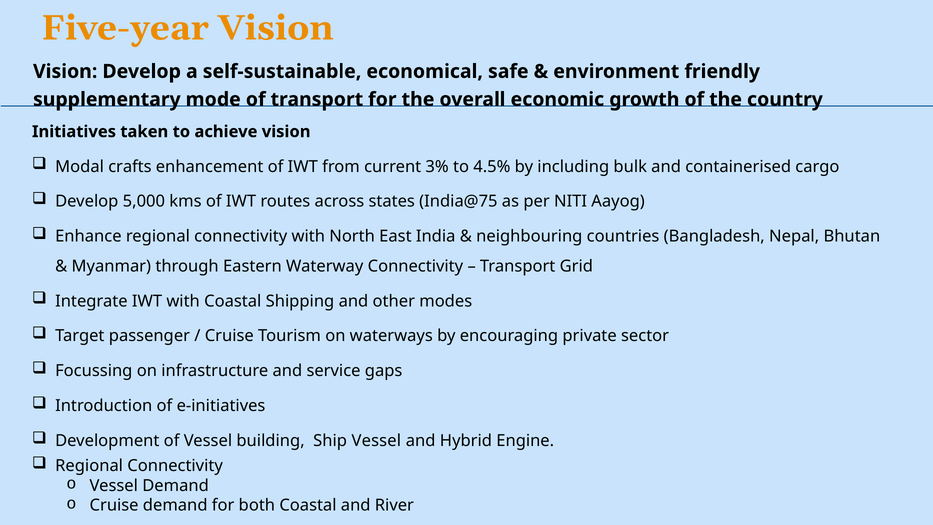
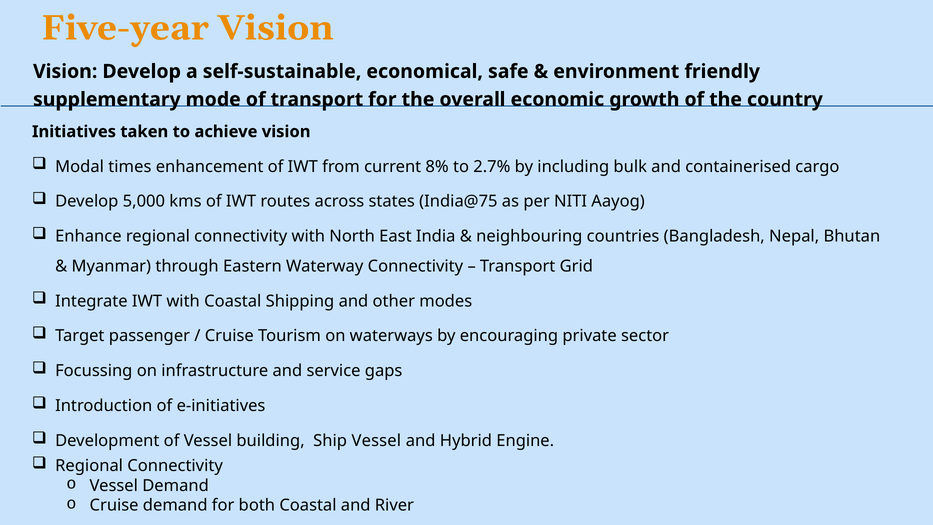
crafts: crafts -> times
3%: 3% -> 8%
4.5%: 4.5% -> 2.7%
